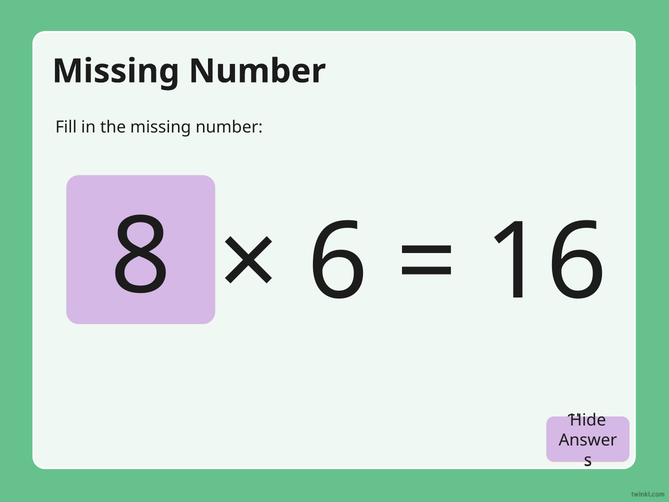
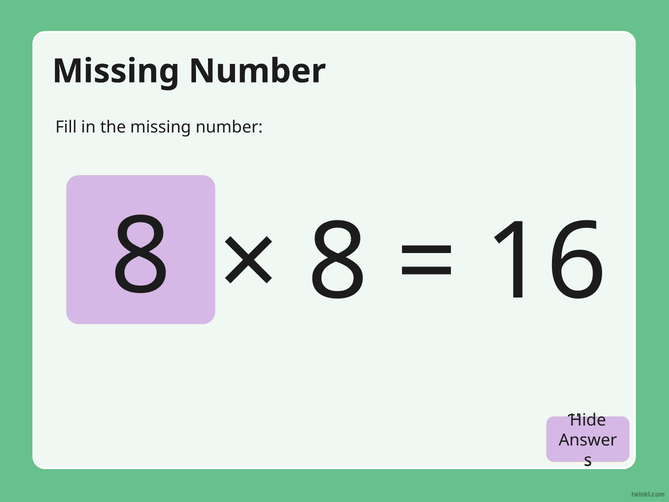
6 at (338, 263): 6 -> 8
